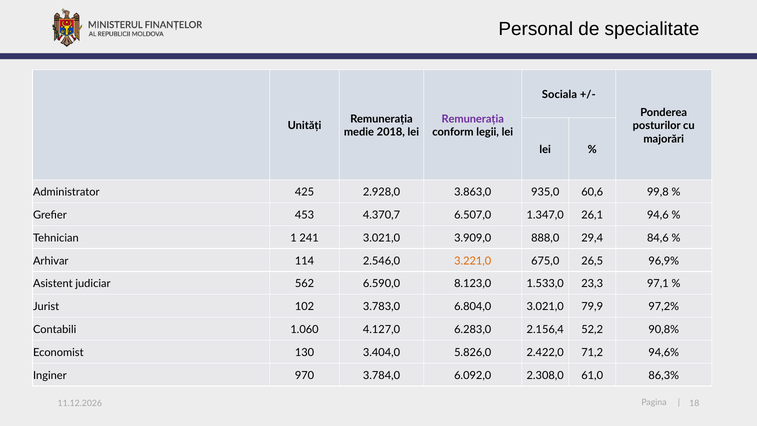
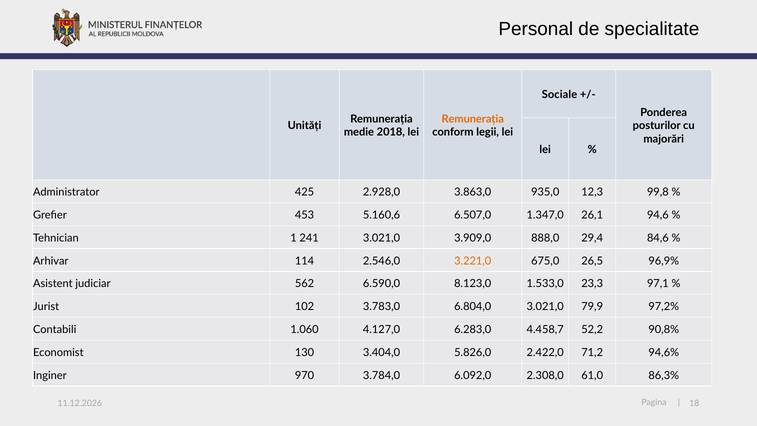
Sociala: Sociala -> Sociale
Remunerația at (473, 119) colour: purple -> orange
60,6: 60,6 -> 12,3
4.370,7: 4.370,7 -> 5.160,6
2.156,4: 2.156,4 -> 4.458,7
